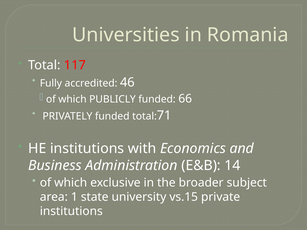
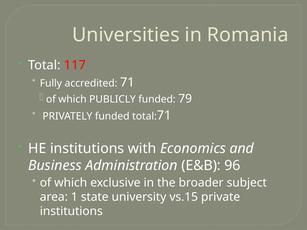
accredited 46: 46 -> 71
66: 66 -> 79
14: 14 -> 96
